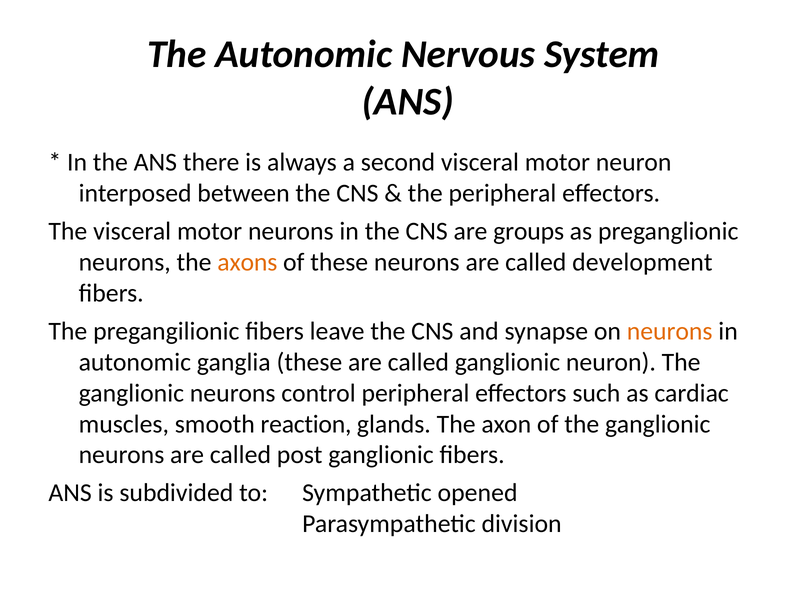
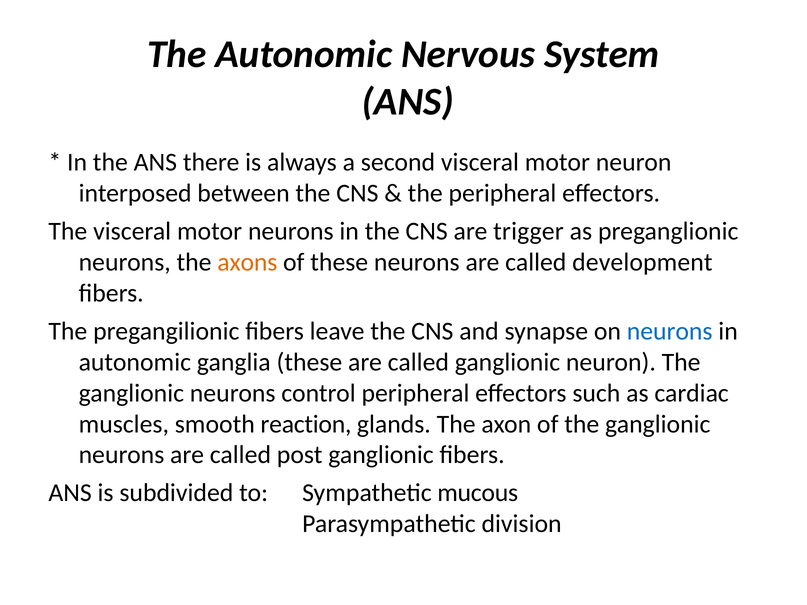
groups: groups -> trigger
neurons at (670, 331) colour: orange -> blue
opened: opened -> mucous
